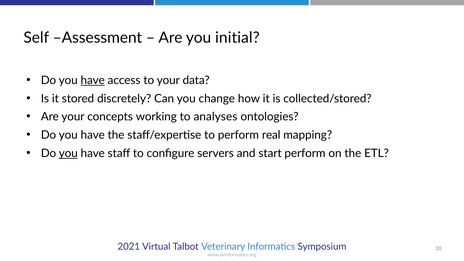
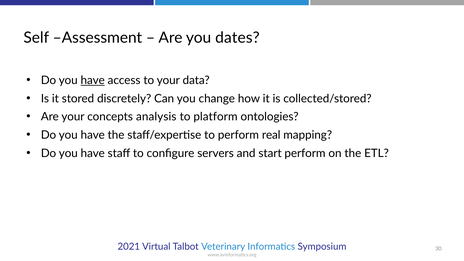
initial: initial -> dates
working: working -> analysis
analyses: analyses -> platform
you at (68, 153) underline: present -> none
